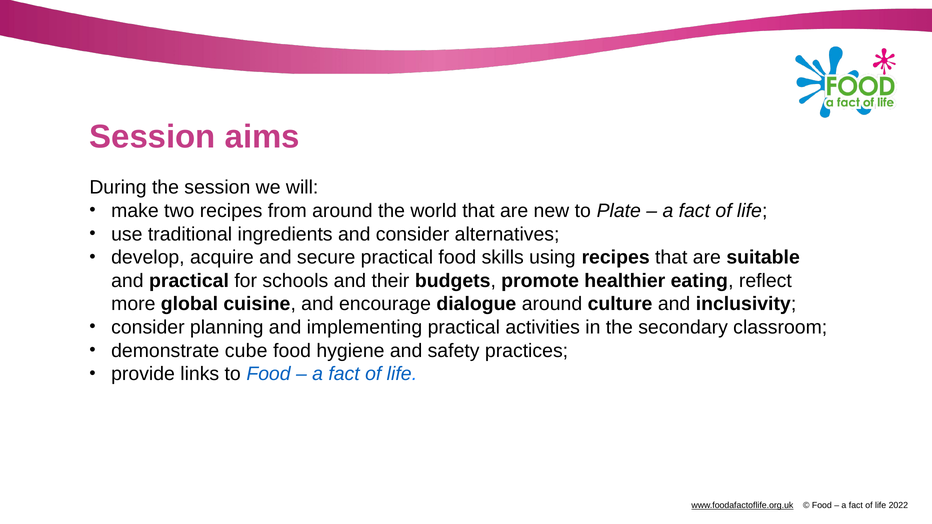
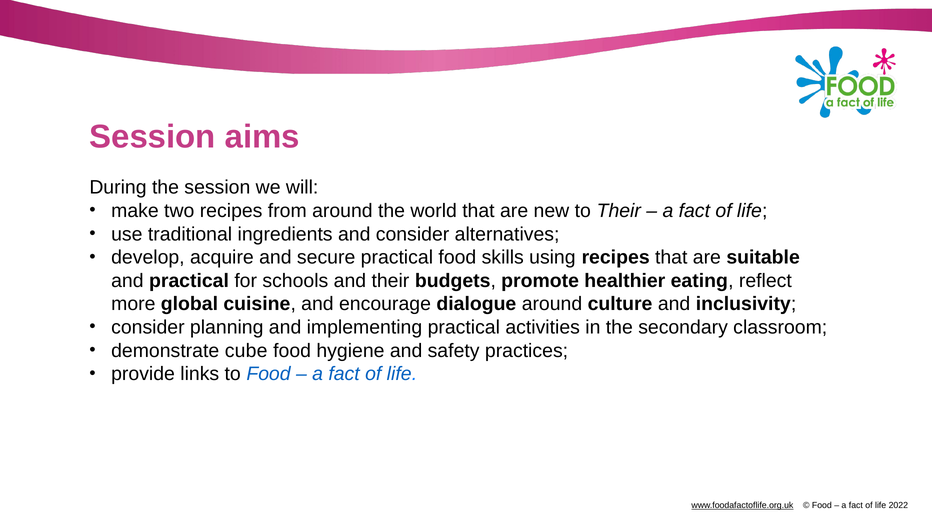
to Plate: Plate -> Their
